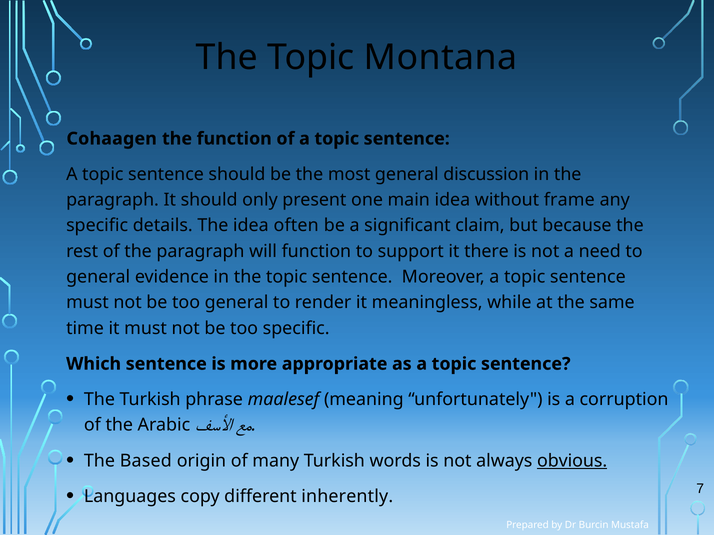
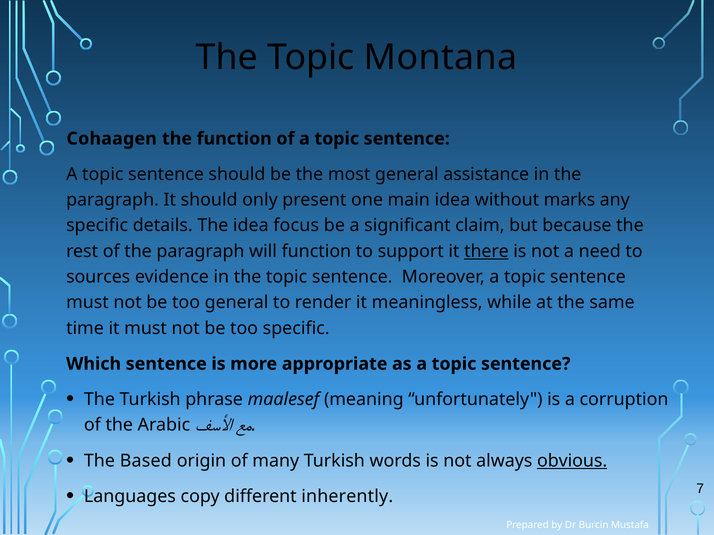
discussion: discussion -> assistance
frame: frame -> marks
often: often -> focus
there underline: none -> present
general at (98, 277): general -> sources
